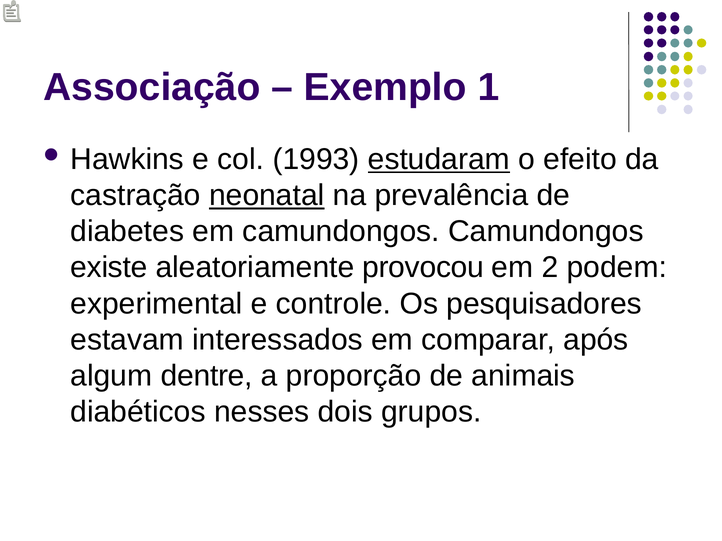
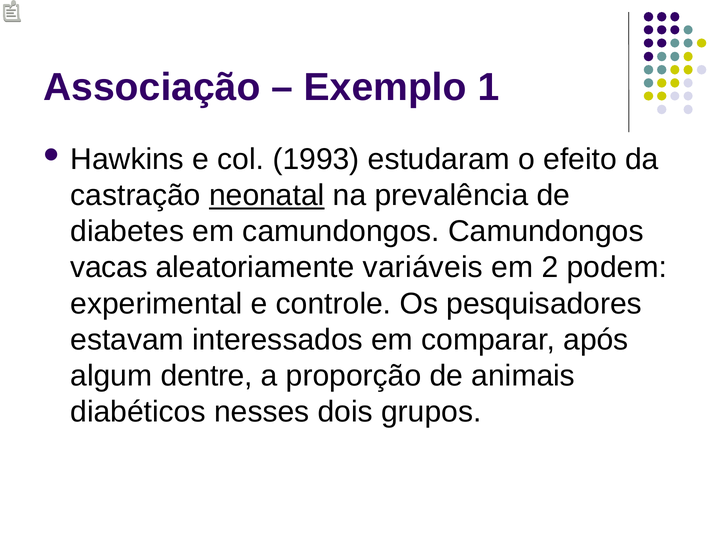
estudaram underline: present -> none
existe: existe -> vacas
provocou: provocou -> variáveis
